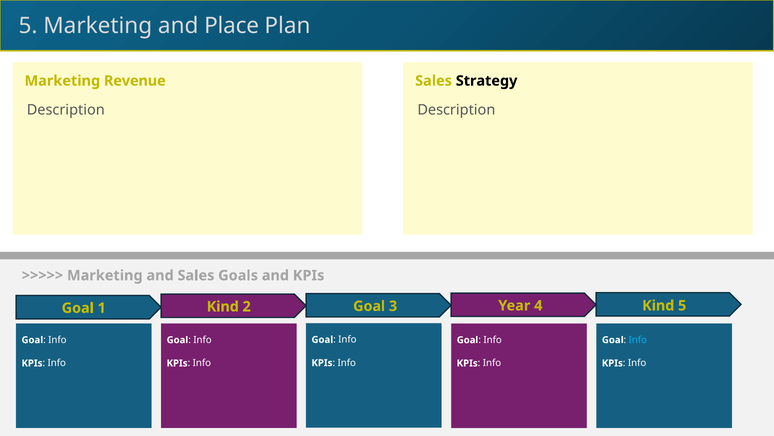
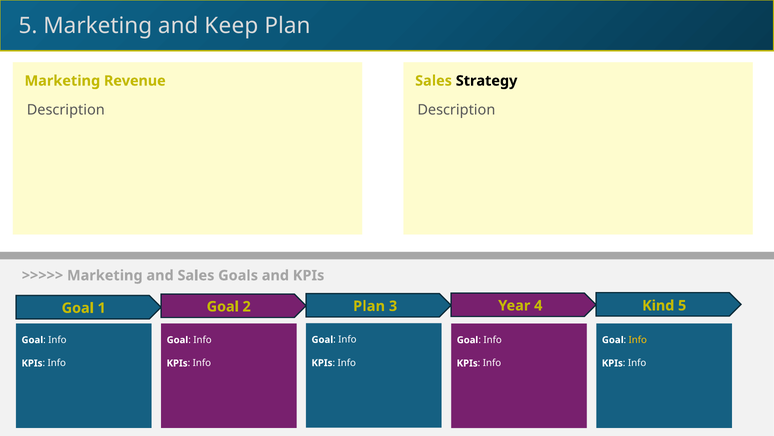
Place: Place -> Keep
1 Kind: Kind -> Goal
2 Goal: Goal -> Plan
Info at (638, 339) colour: light blue -> yellow
